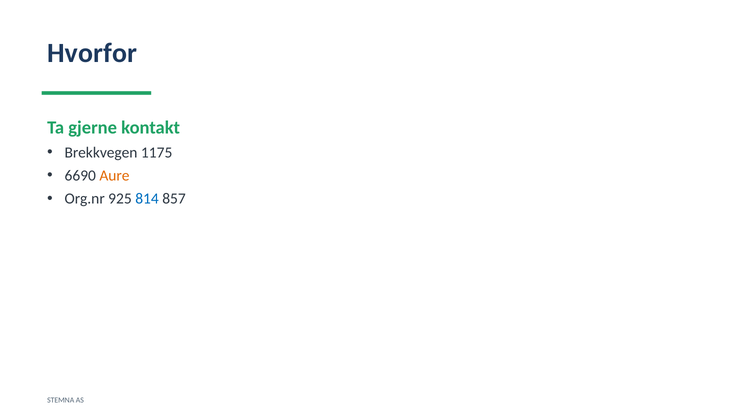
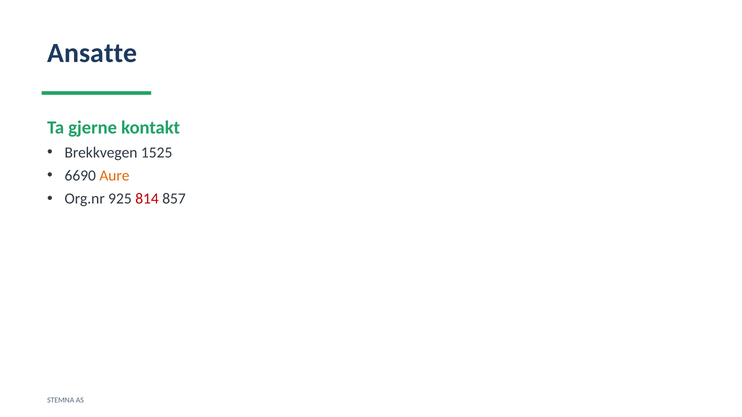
Hvorfor: Hvorfor -> Ansatte
1175: 1175 -> 1525
814 colour: blue -> red
